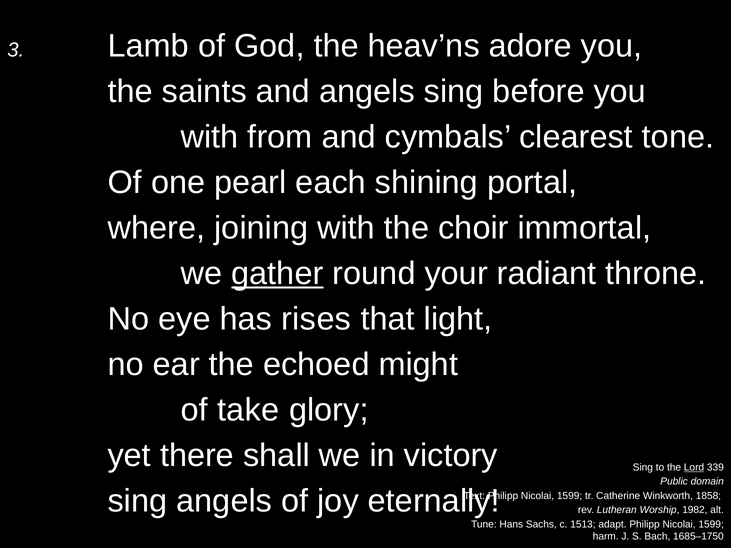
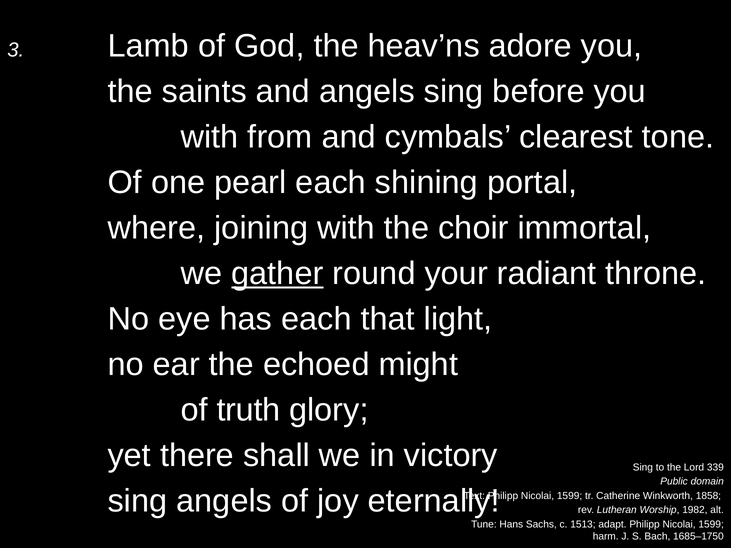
has rises: rises -> each
take: take -> truth
Lord underline: present -> none
